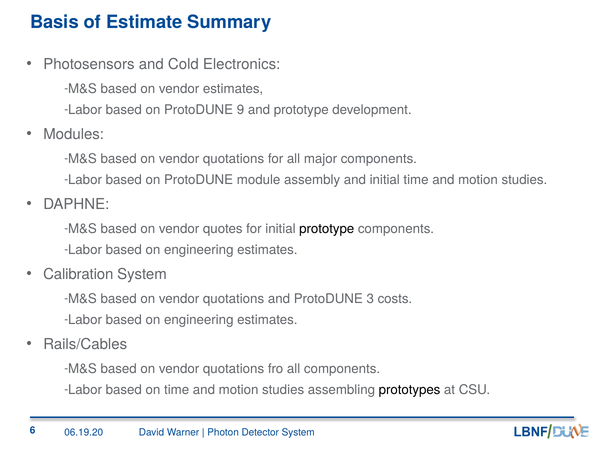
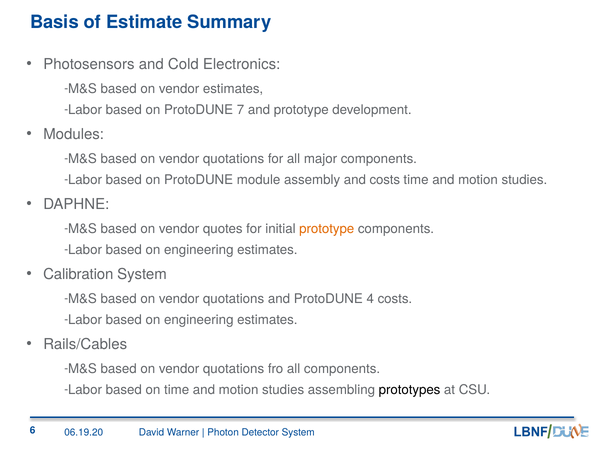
9: 9 -> 7
and initial: initial -> costs
prototype at (327, 229) colour: black -> orange
3: 3 -> 4
